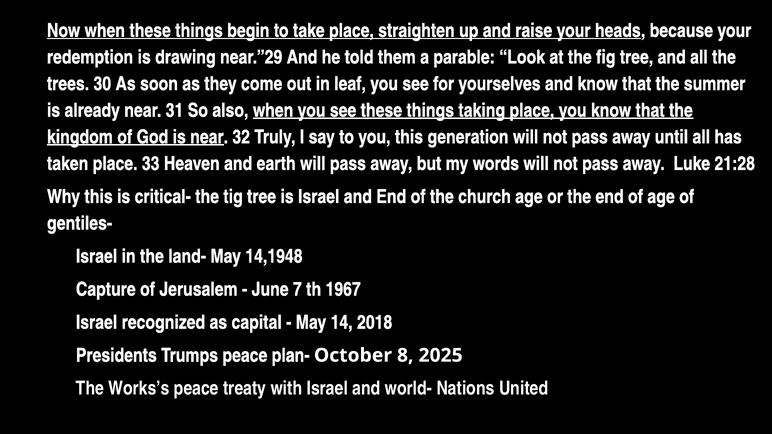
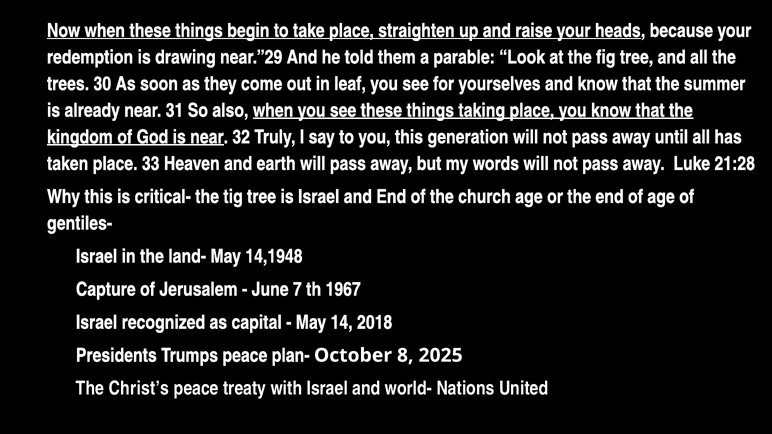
Works’s: Works’s -> Christ’s
